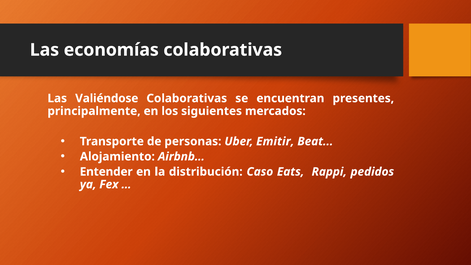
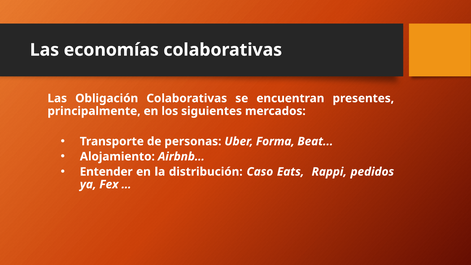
Valiéndose: Valiéndose -> Obligación
Emitir: Emitir -> Forma
